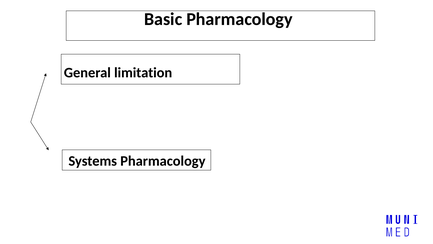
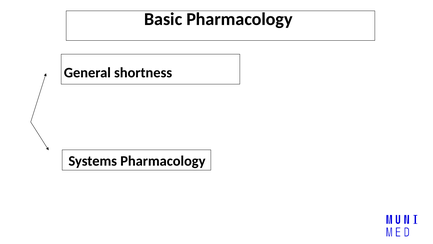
limitation: limitation -> shortness
